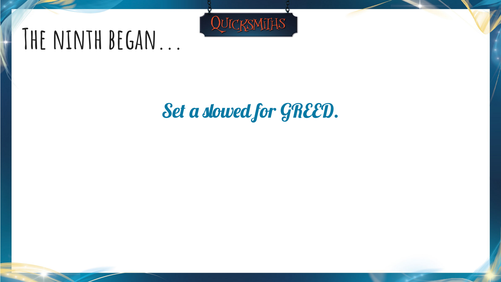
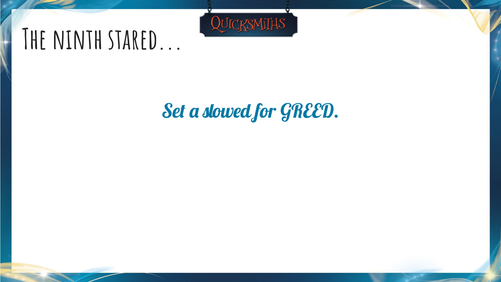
began: began -> stared
